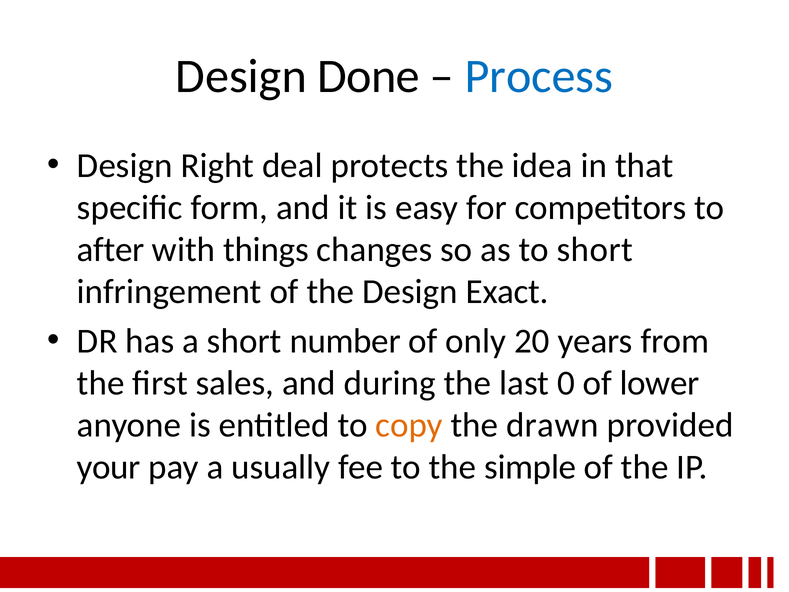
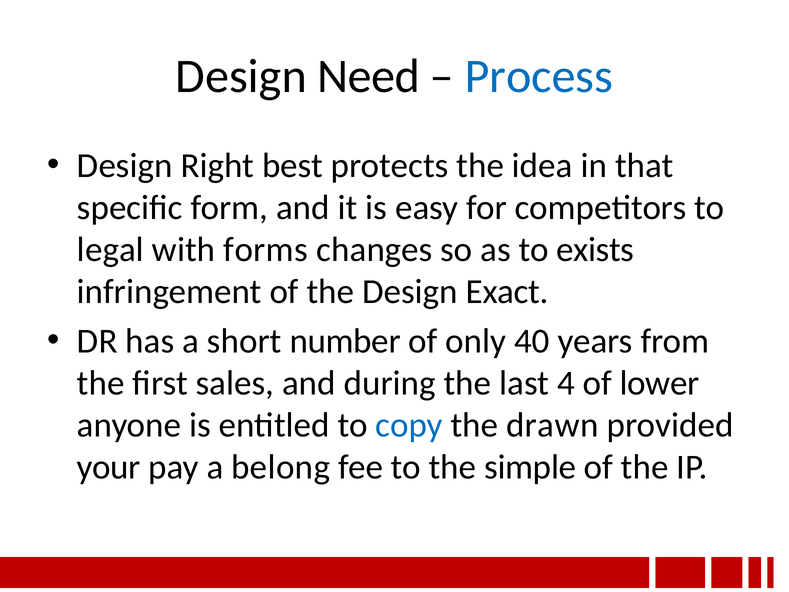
Done: Done -> Need
deal: deal -> best
after: after -> legal
things: things -> forms
to short: short -> exists
20: 20 -> 40
0: 0 -> 4
copy colour: orange -> blue
usually: usually -> belong
